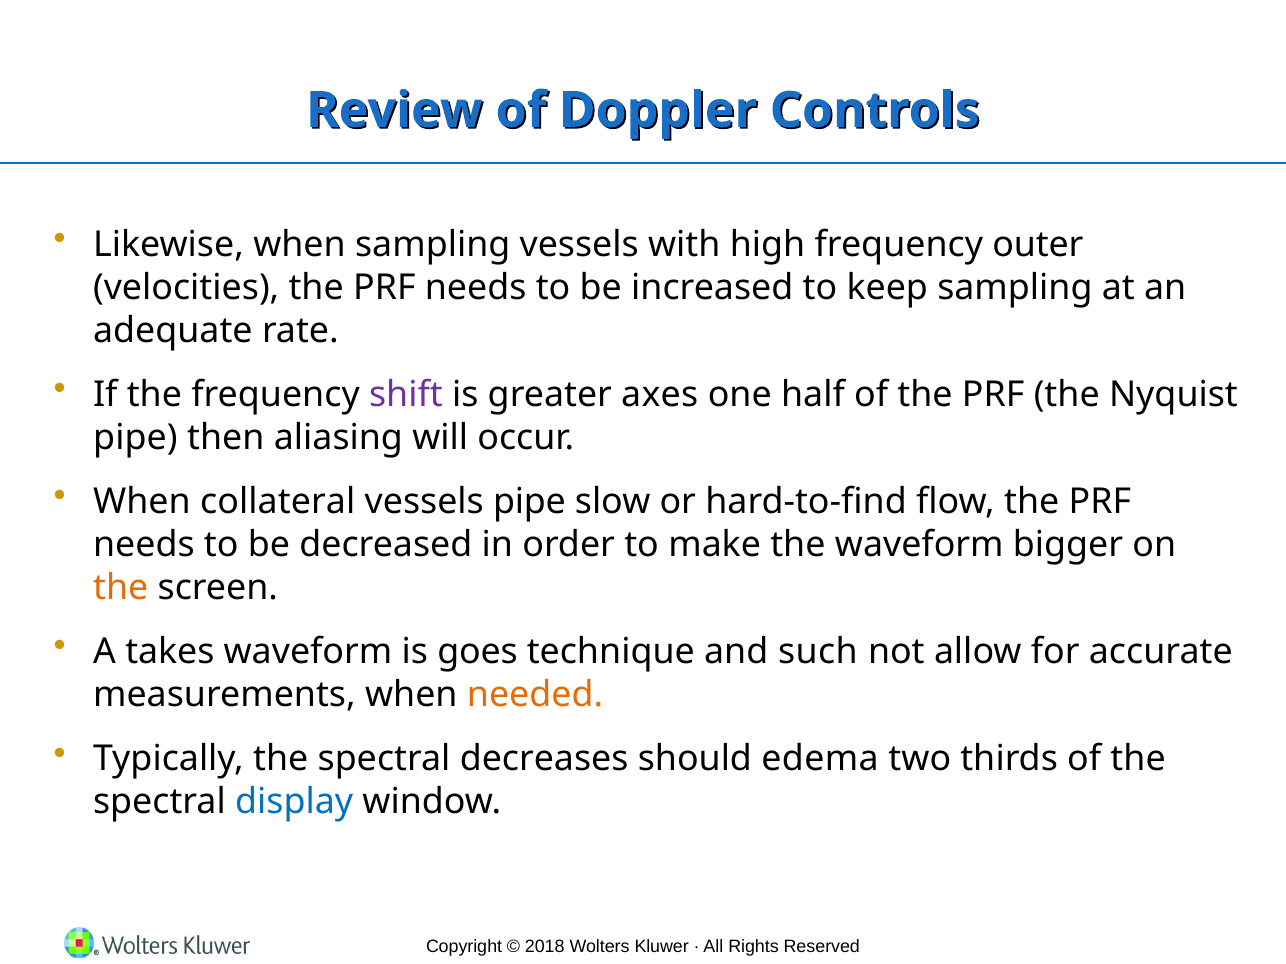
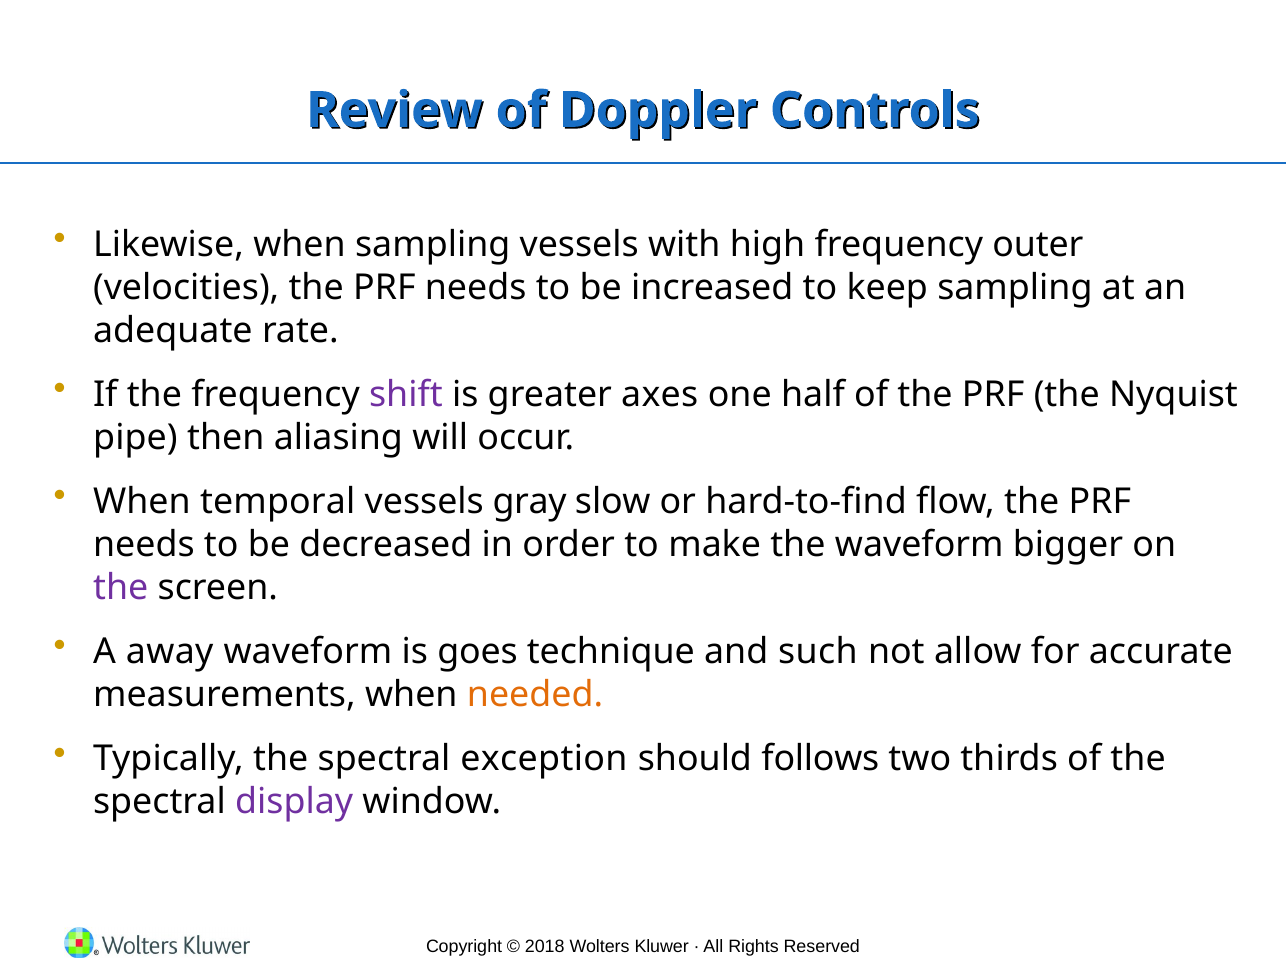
collateral: collateral -> temporal
vessels pipe: pipe -> gray
the at (121, 588) colour: orange -> purple
takes: takes -> away
decreases: decreases -> exception
edema: edema -> follows
display colour: blue -> purple
